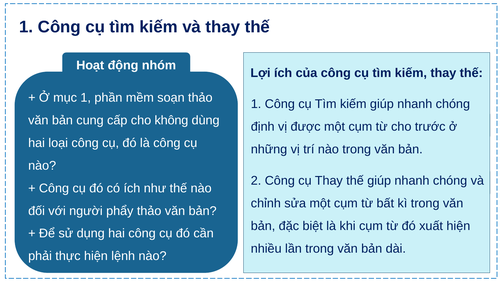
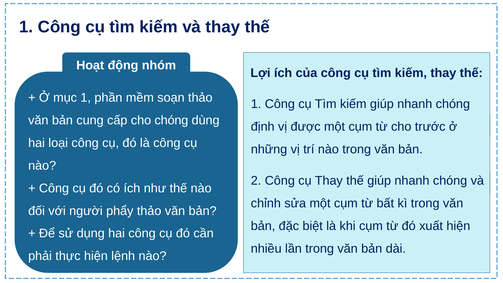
cho không: không -> chóng
